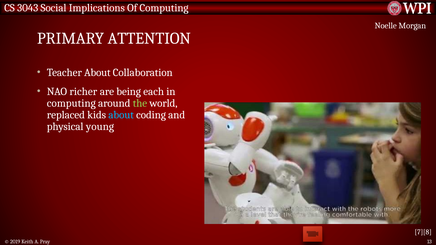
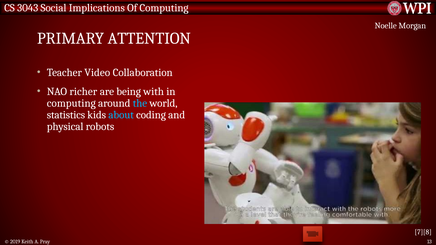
Teacher About: About -> Video
each: each -> with
the colour: light green -> light blue
replaced: replaced -> statistics
young: young -> robots
